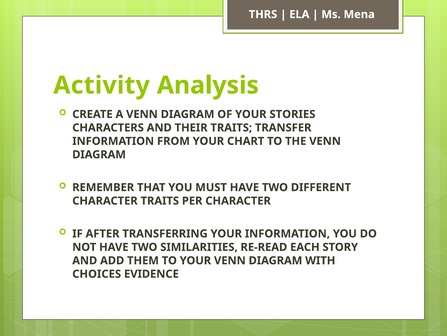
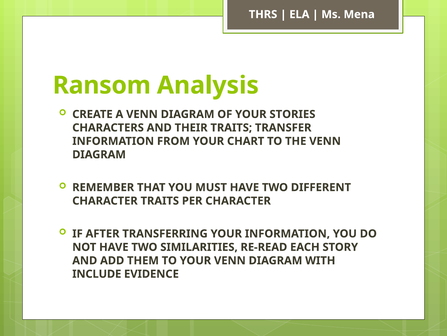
Activity: Activity -> Ransom
CHOICES: CHOICES -> INCLUDE
